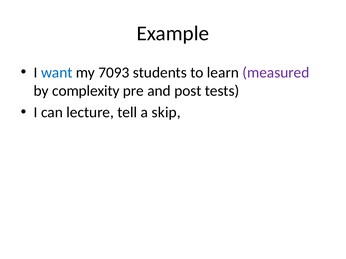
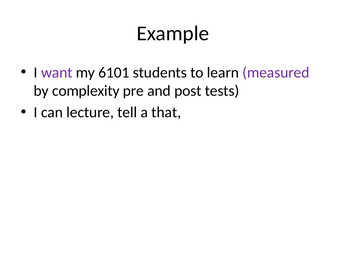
want colour: blue -> purple
7093: 7093 -> 6101
skip: skip -> that
